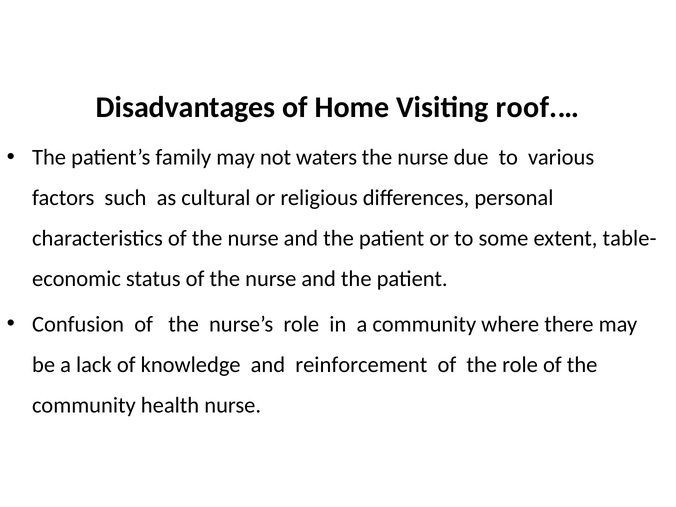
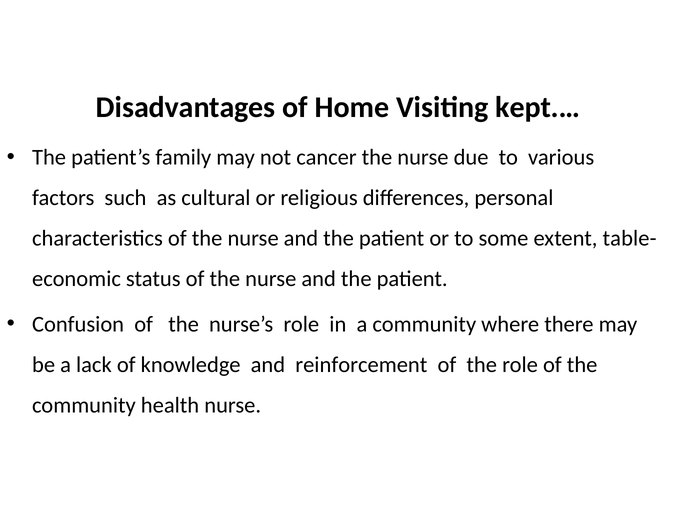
roof.…: roof.… -> kept.…
waters: waters -> cancer
